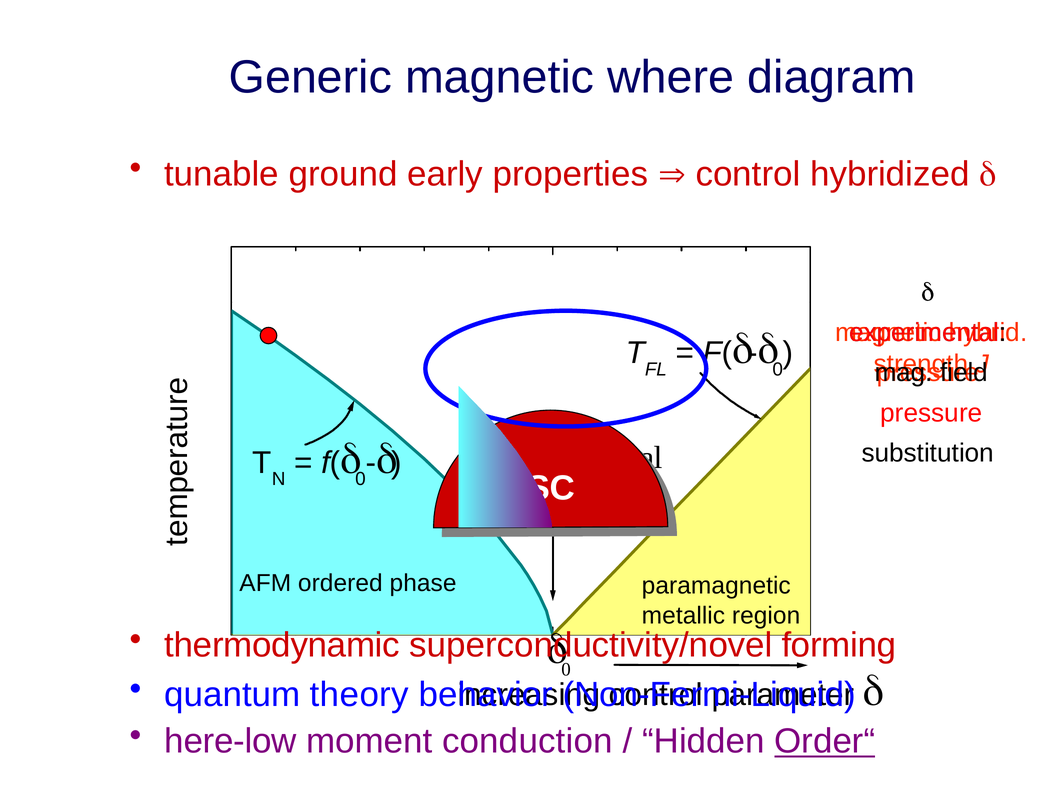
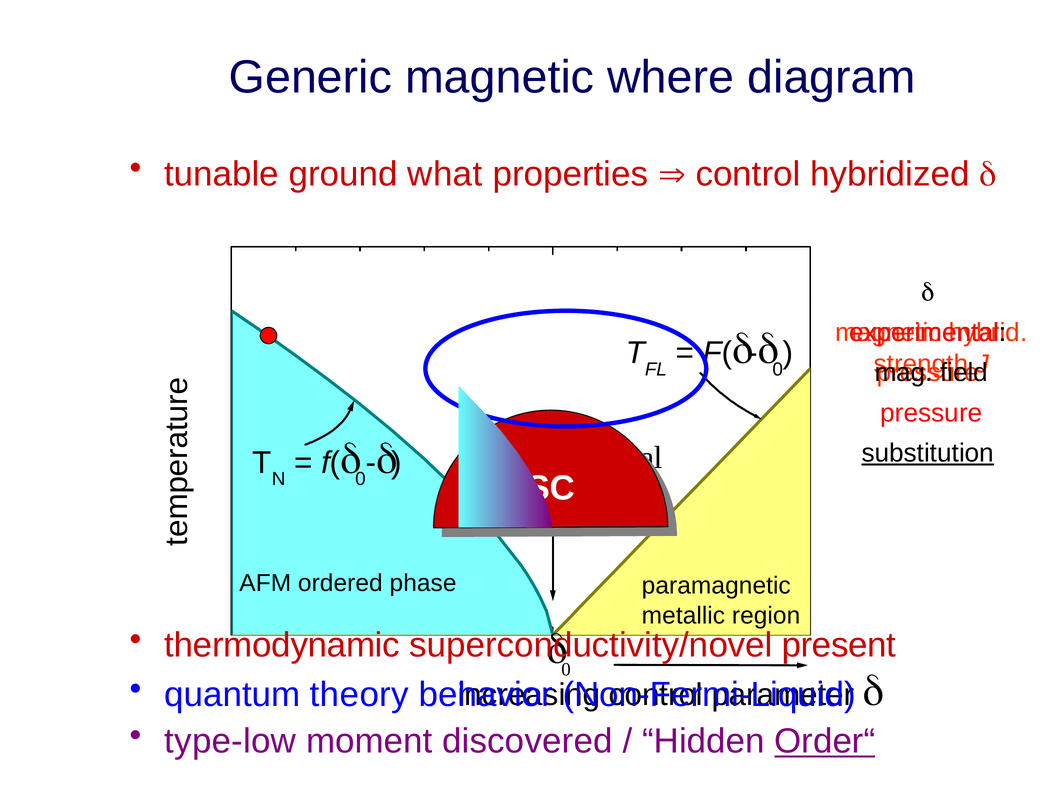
early: early -> what
substitution underline: none -> present
forming: forming -> present
here-low: here-low -> type-low
conduction: conduction -> discovered
